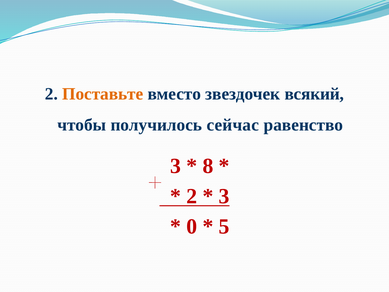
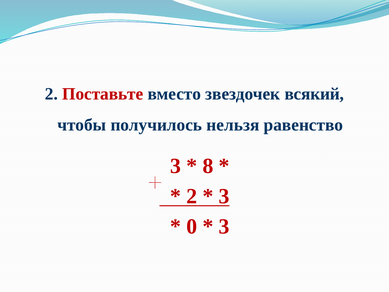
Поставьте colour: orange -> red
сейчас: сейчас -> нельзя
5 at (224, 226): 5 -> 3
